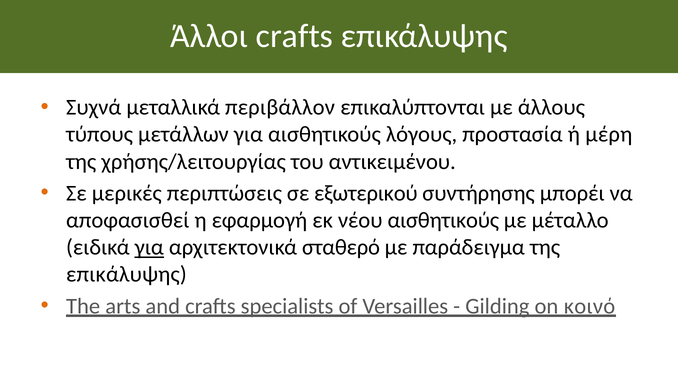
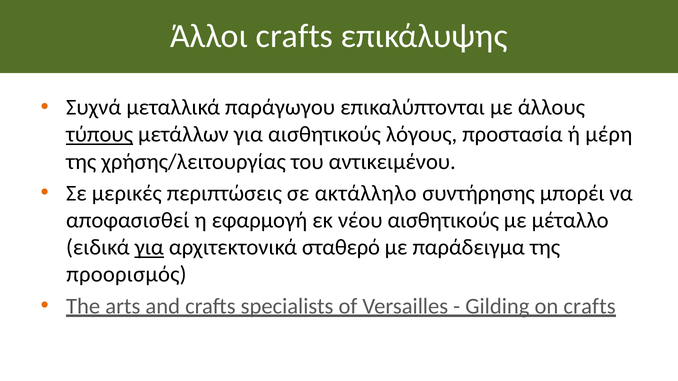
περιβάλλον: περιβάλλον -> παράγωγου
τύπους underline: none -> present
εξωτερικού: εξωτερικού -> ακτάλληλο
επικάλυψης at (126, 275): επικάλυψης -> προορισμός
on κοινό: κοινό -> crafts
